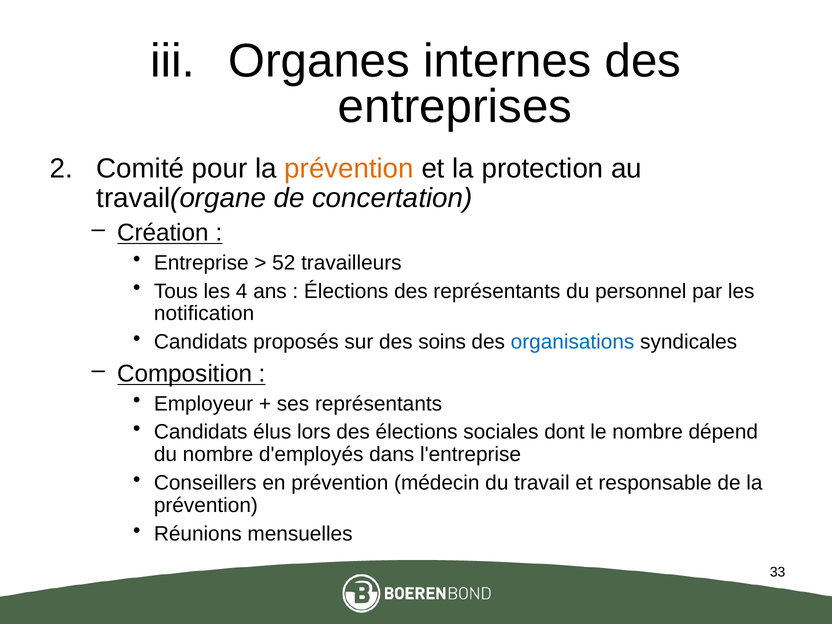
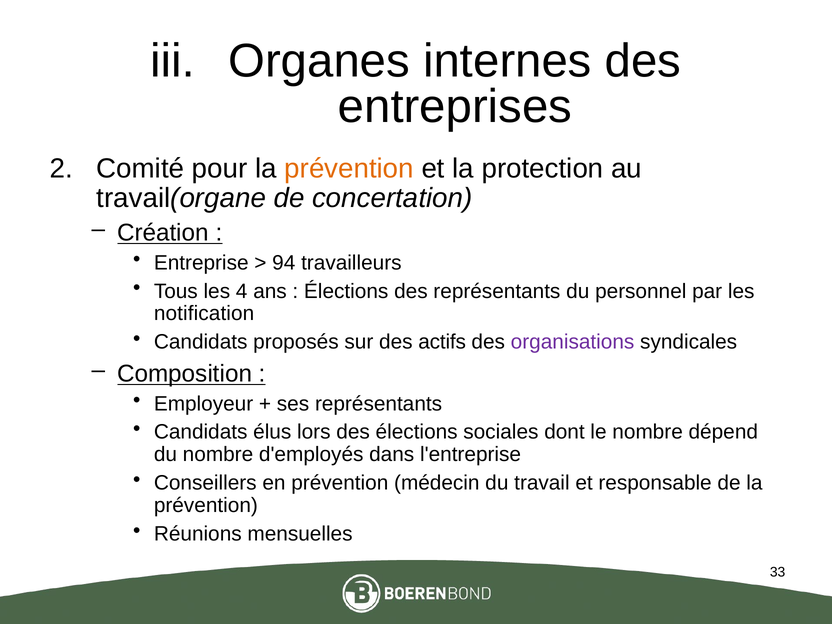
52: 52 -> 94
soins: soins -> actifs
organisations colour: blue -> purple
